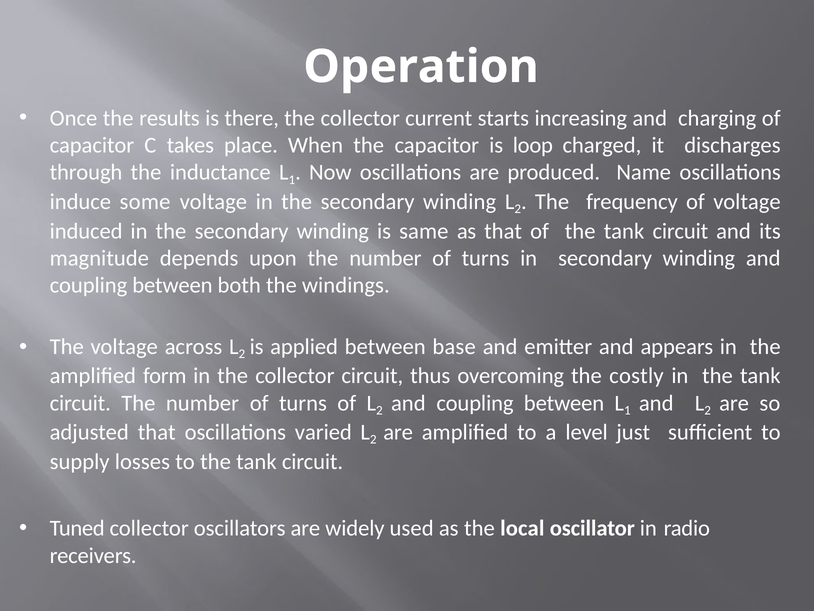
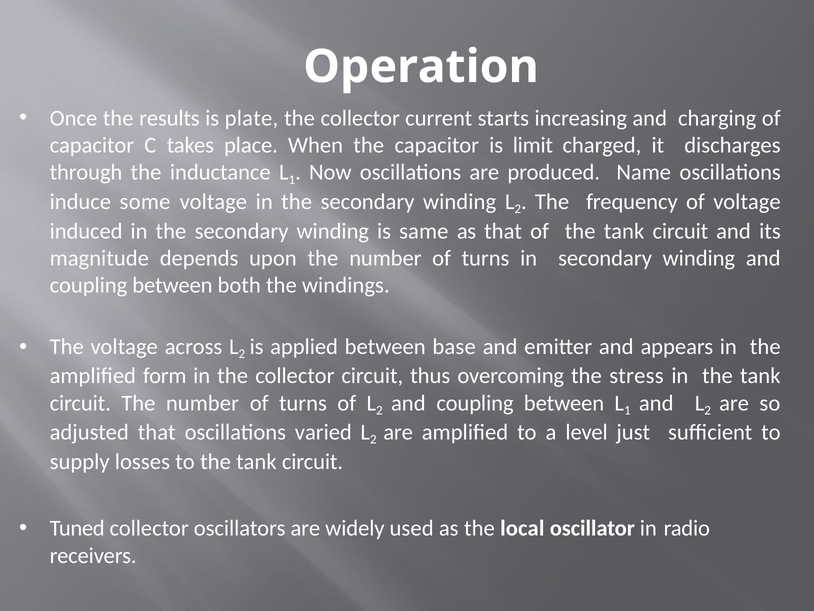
there: there -> plate
loop: loop -> limit
costly: costly -> stress
